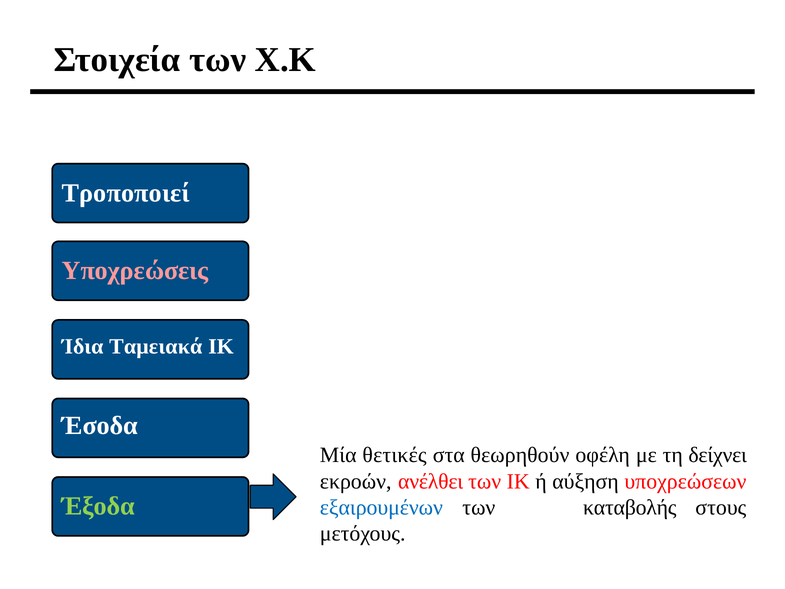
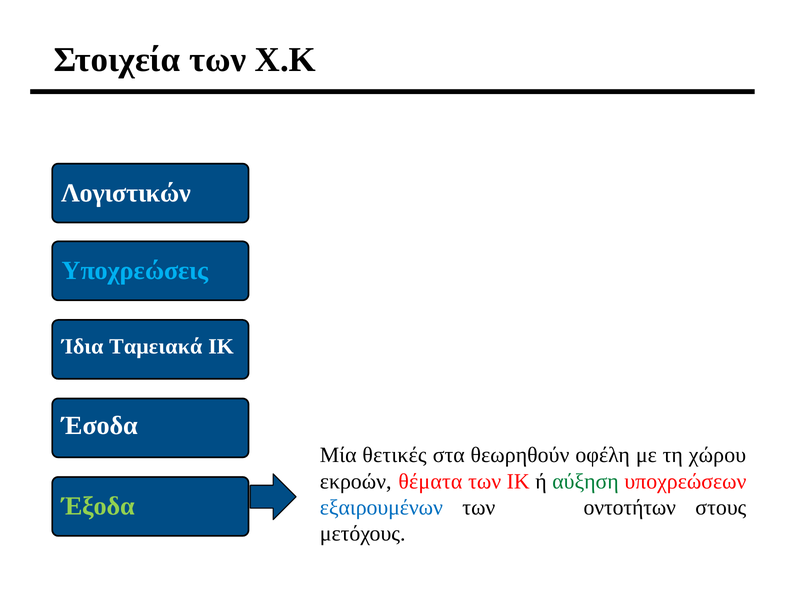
Τροποποιεί: Τροποποιεί -> Λογιστικών
Υποχρεώσεις colour: pink -> light blue
δείχνει: δείχνει -> χώρου
ανέλθει: ανέλθει -> θέματα
αύξηση colour: black -> green
καταβολής: καταβολής -> οντοτήτων
